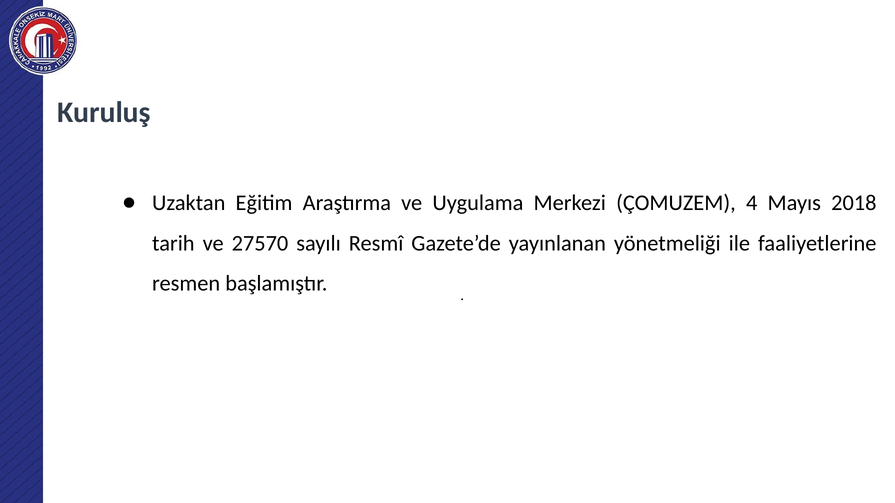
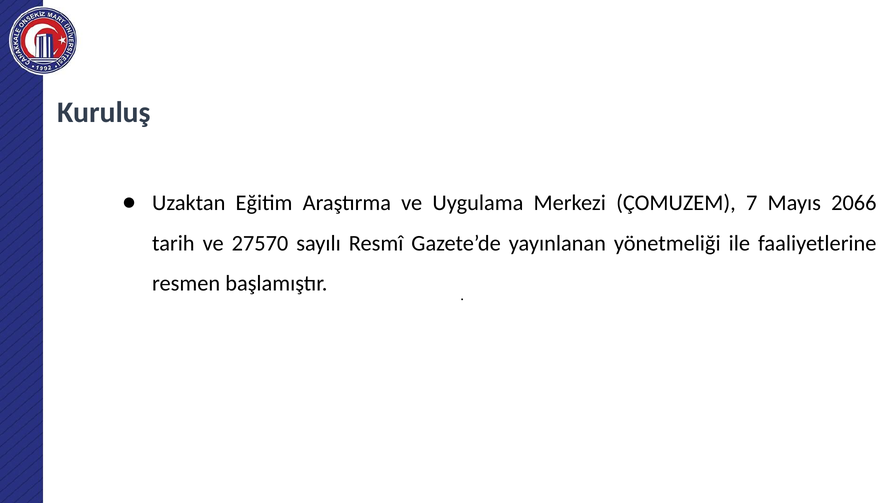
4: 4 -> 7
2018: 2018 -> 2066
